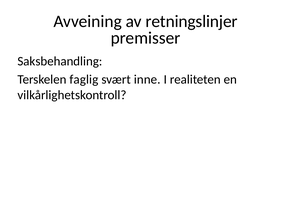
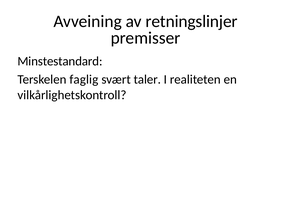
Saksbehandling: Saksbehandling -> Minstestandard
inne: inne -> taler
